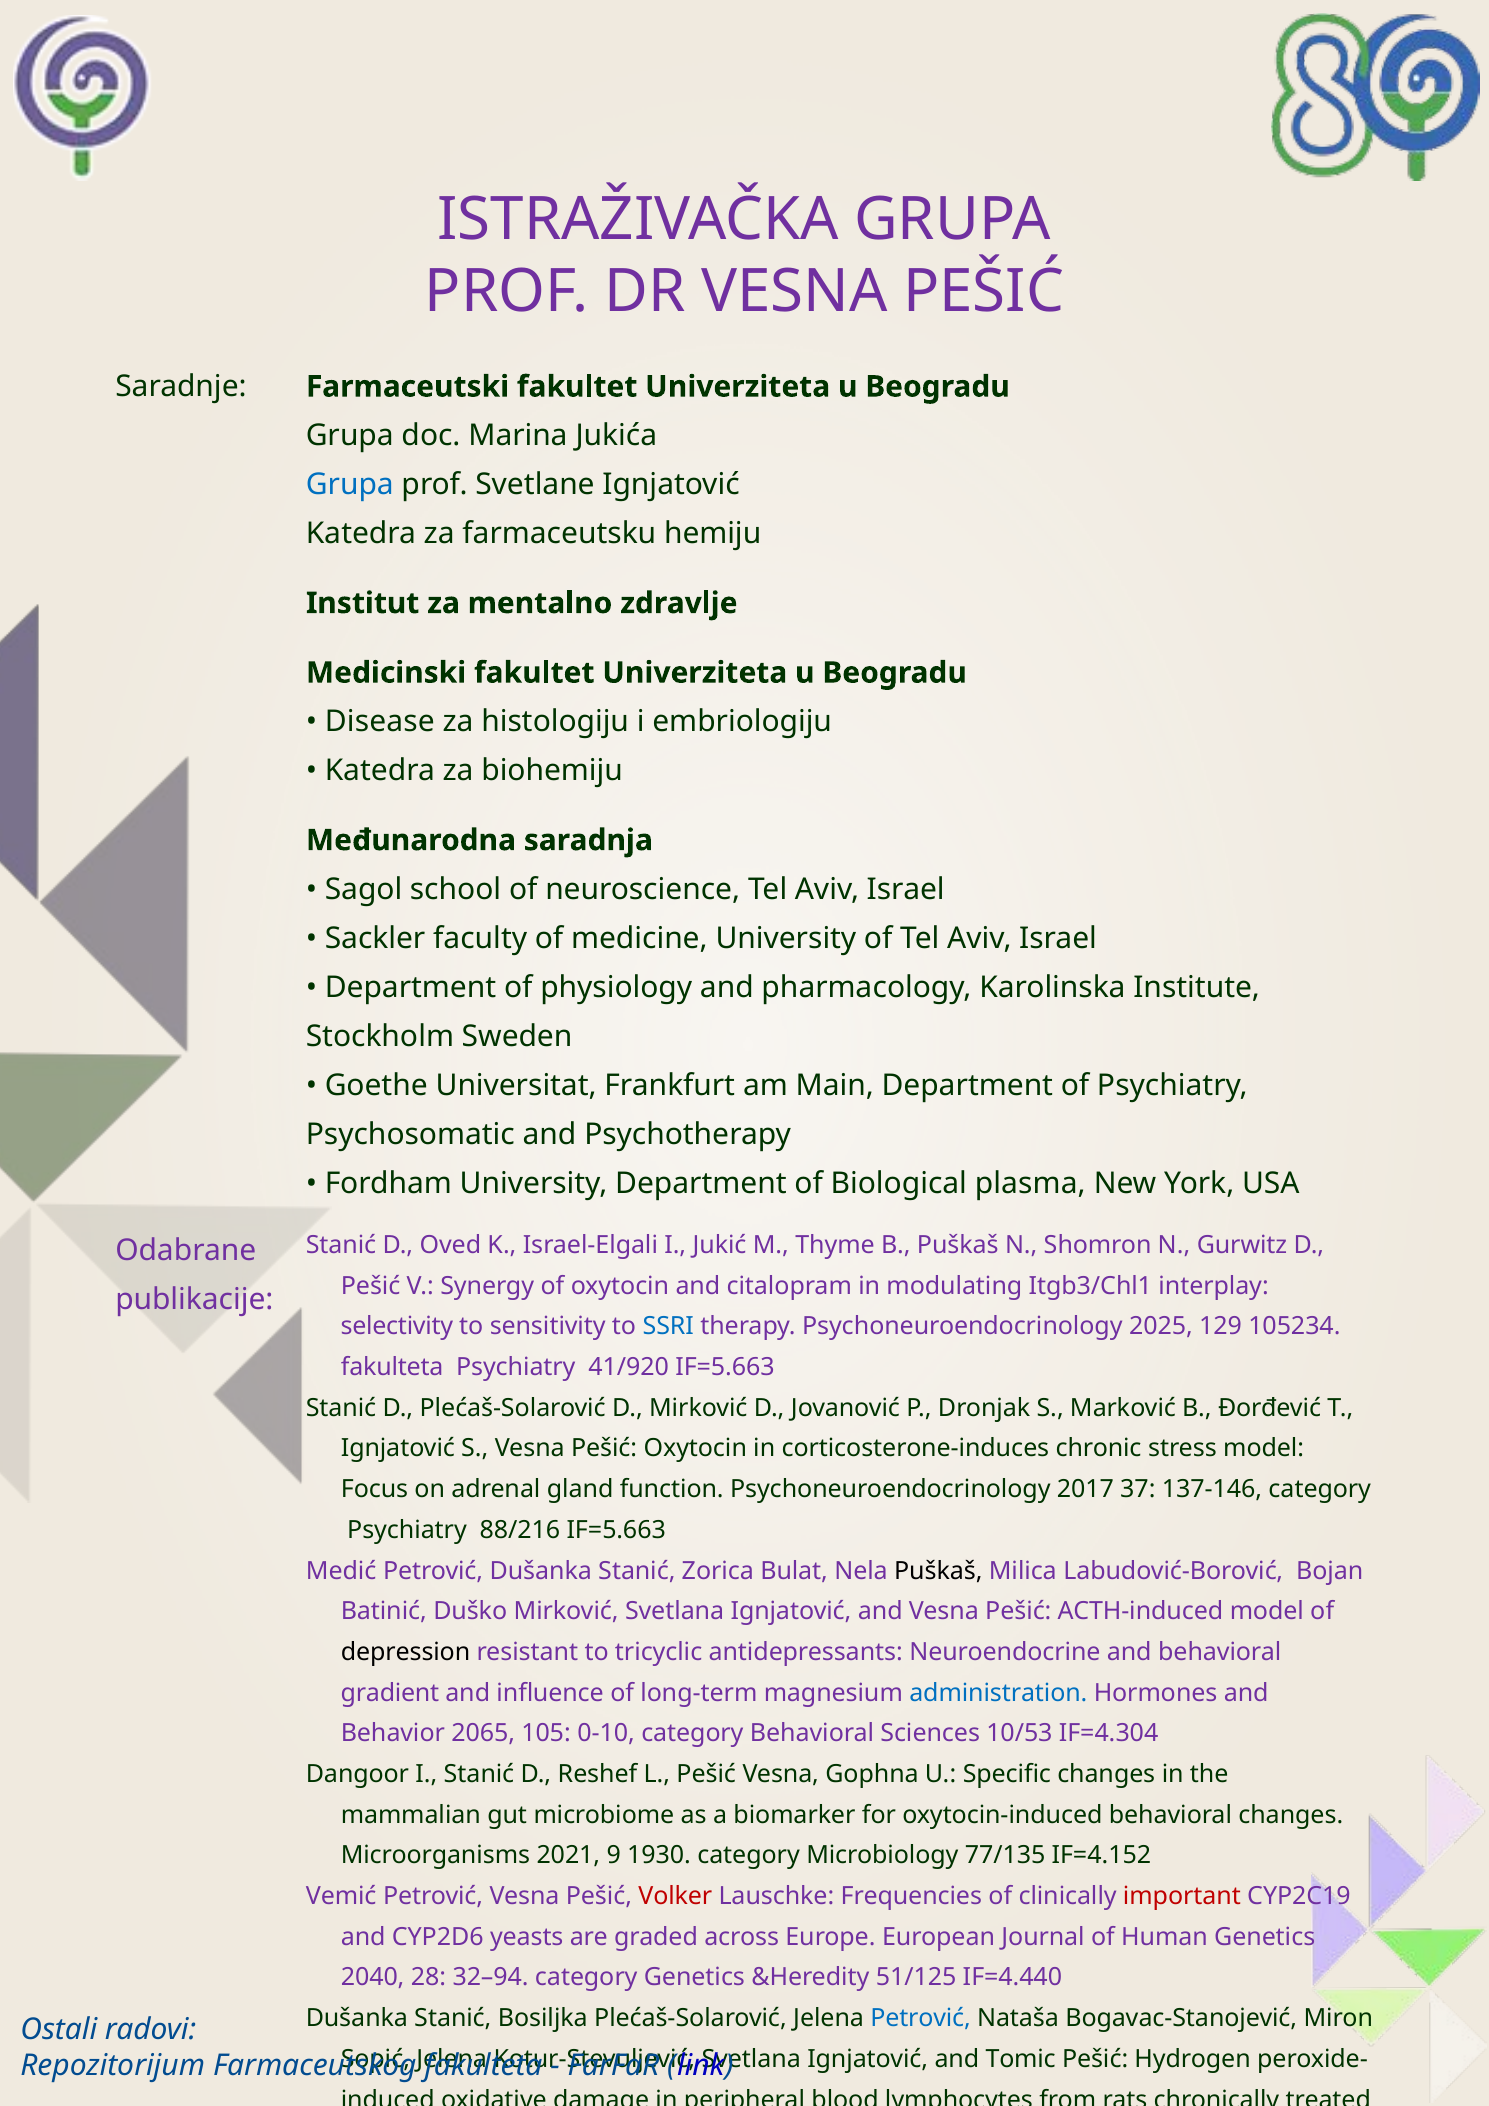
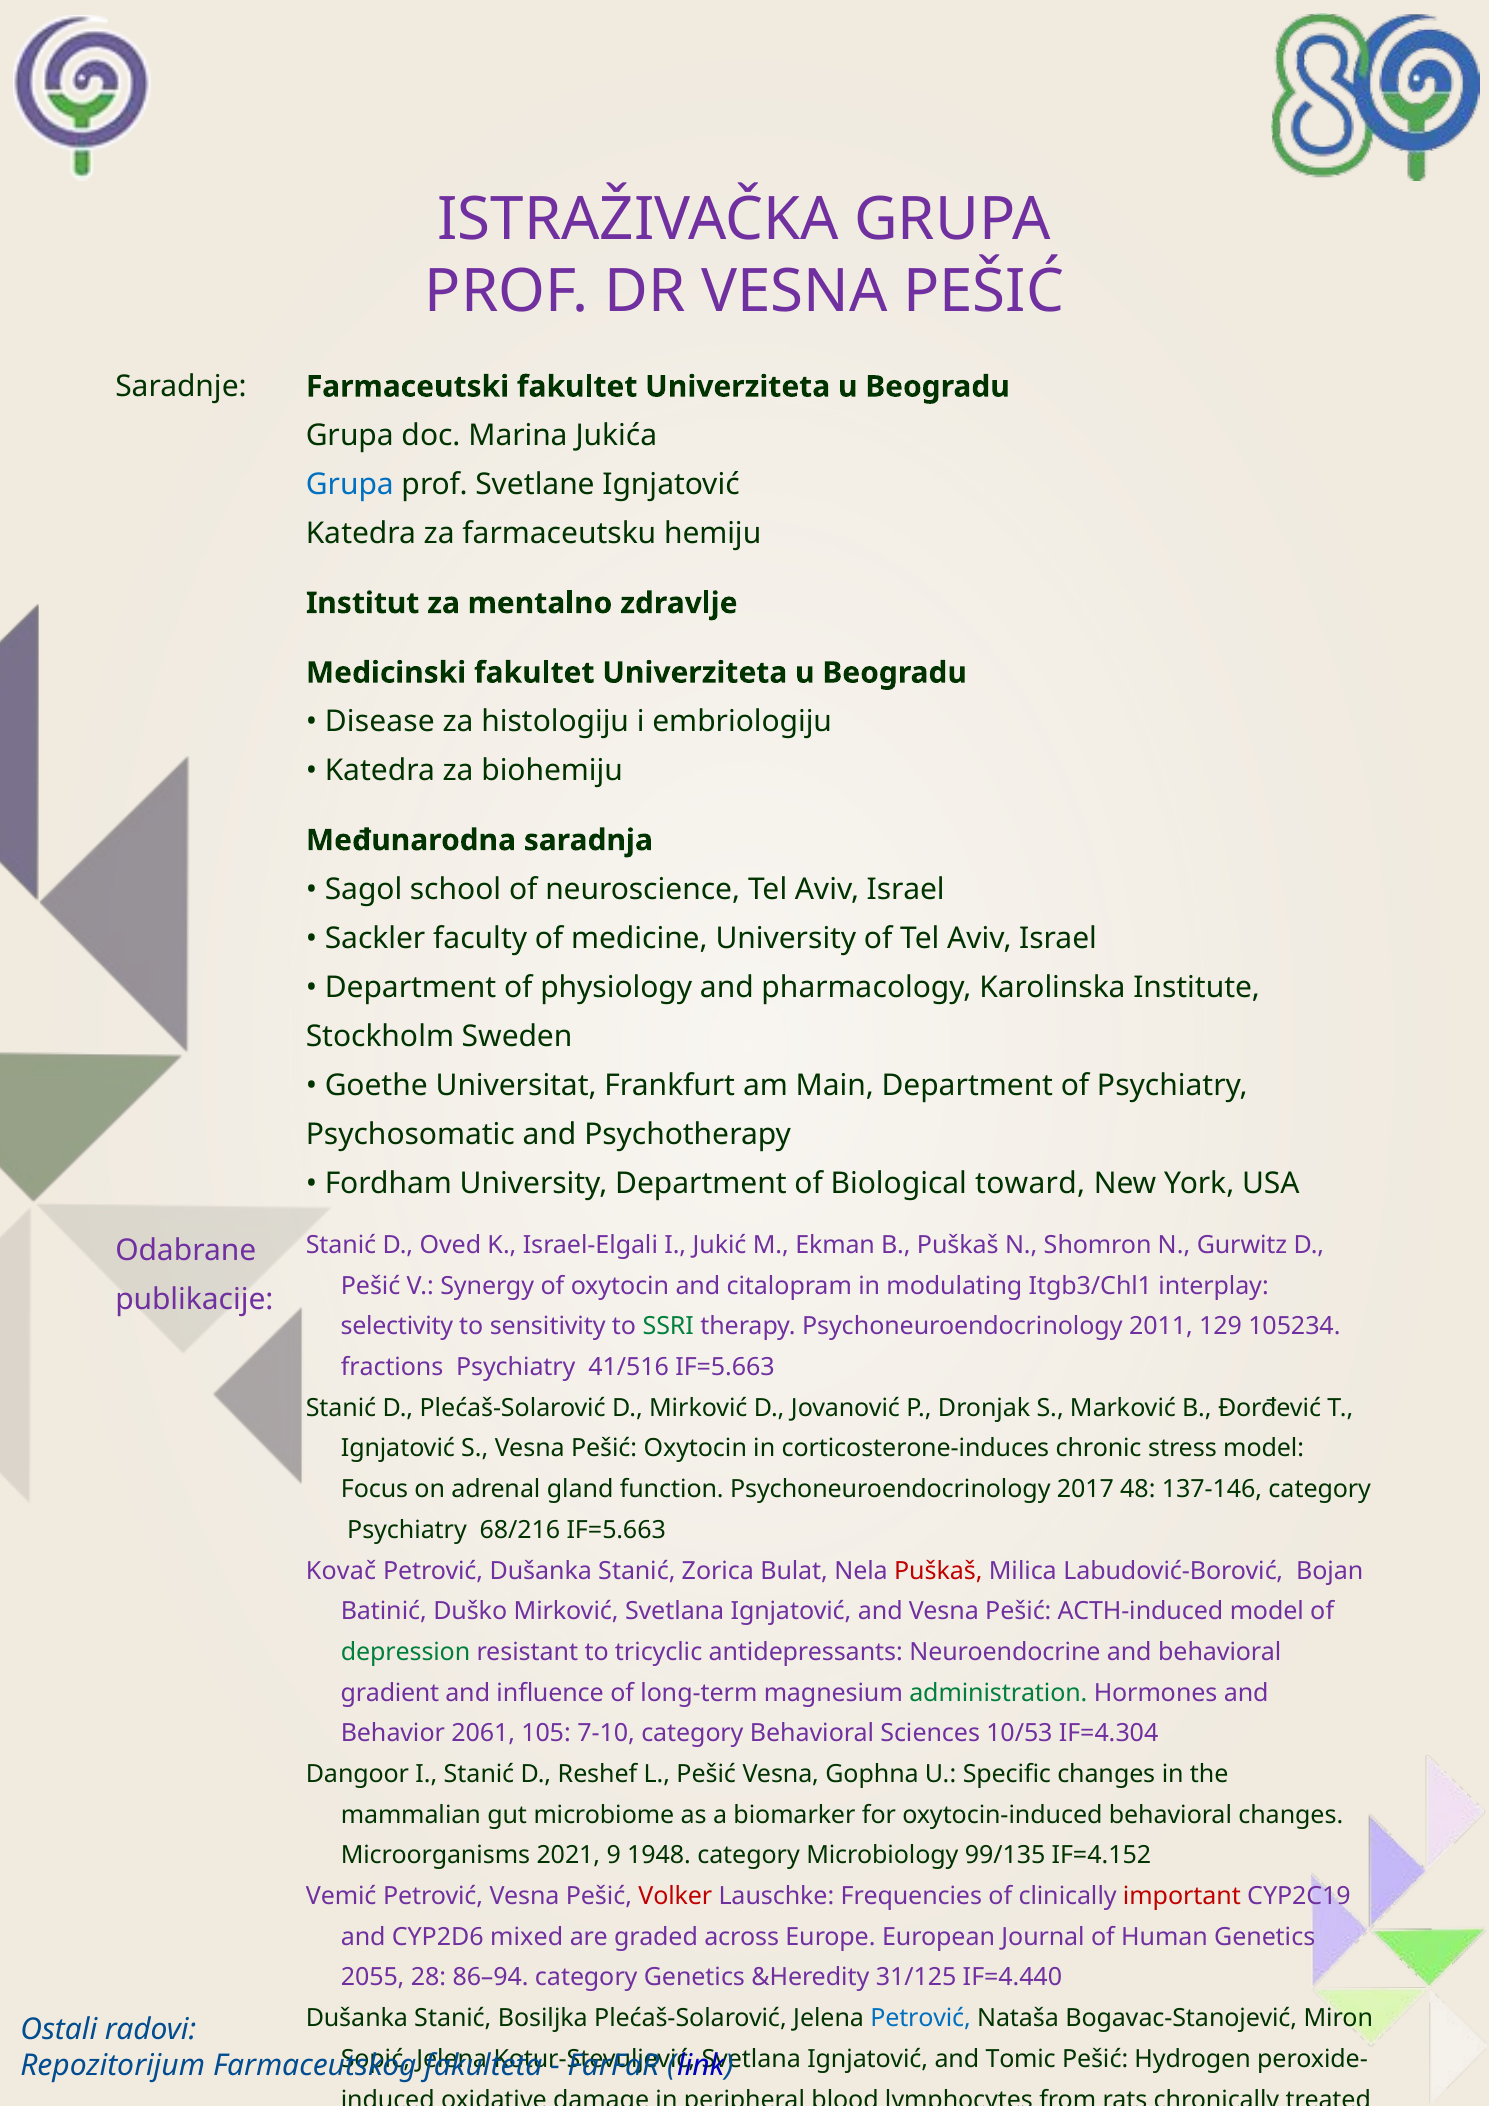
plasma: plasma -> toward
Thyme: Thyme -> Ekman
SSRI colour: blue -> green
2025: 2025 -> 2011
fakulteta at (392, 1367): fakulteta -> fractions
41/920: 41/920 -> 41/516
37: 37 -> 48
88/216: 88/216 -> 68/216
Medić: Medić -> Kovač
Puškaš at (938, 1571) colour: black -> red
depression colour: black -> green
administration colour: blue -> green
2065: 2065 -> 2061
0-10: 0-10 -> 7-10
1930: 1930 -> 1948
77/135: 77/135 -> 99/135
yeasts: yeasts -> mixed
2040: 2040 -> 2055
32–94: 32–94 -> 86–94
51/125: 51/125 -> 31/125
